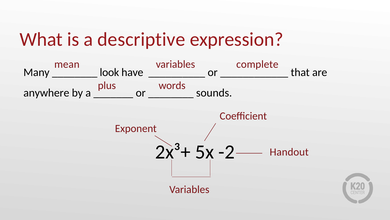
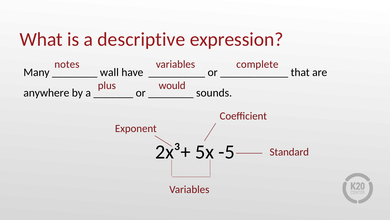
mean: mean -> notes
look: look -> wall
words: words -> would
-2: -2 -> -5
Handout: Handout -> Standard
